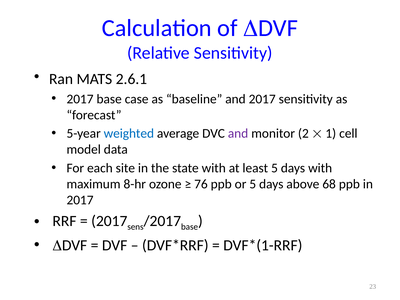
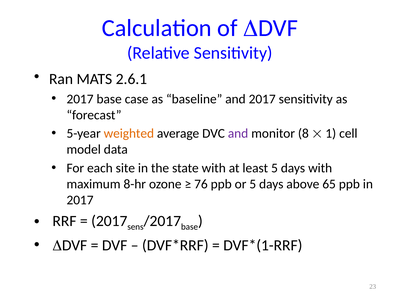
weighted colour: blue -> orange
2: 2 -> 8
68: 68 -> 65
